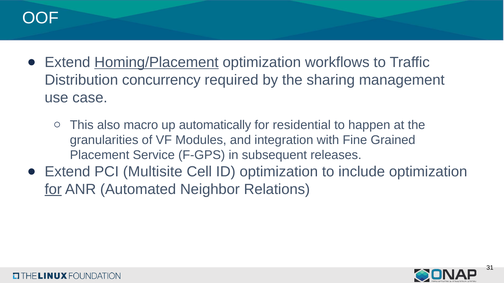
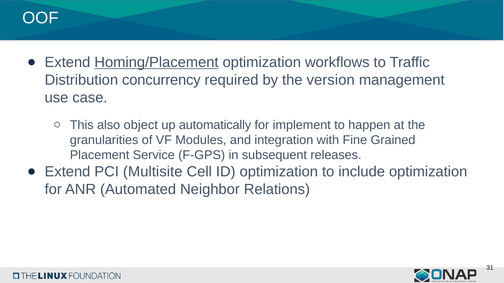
sharing: sharing -> version
macro: macro -> object
residential: residential -> implement
for at (53, 190) underline: present -> none
